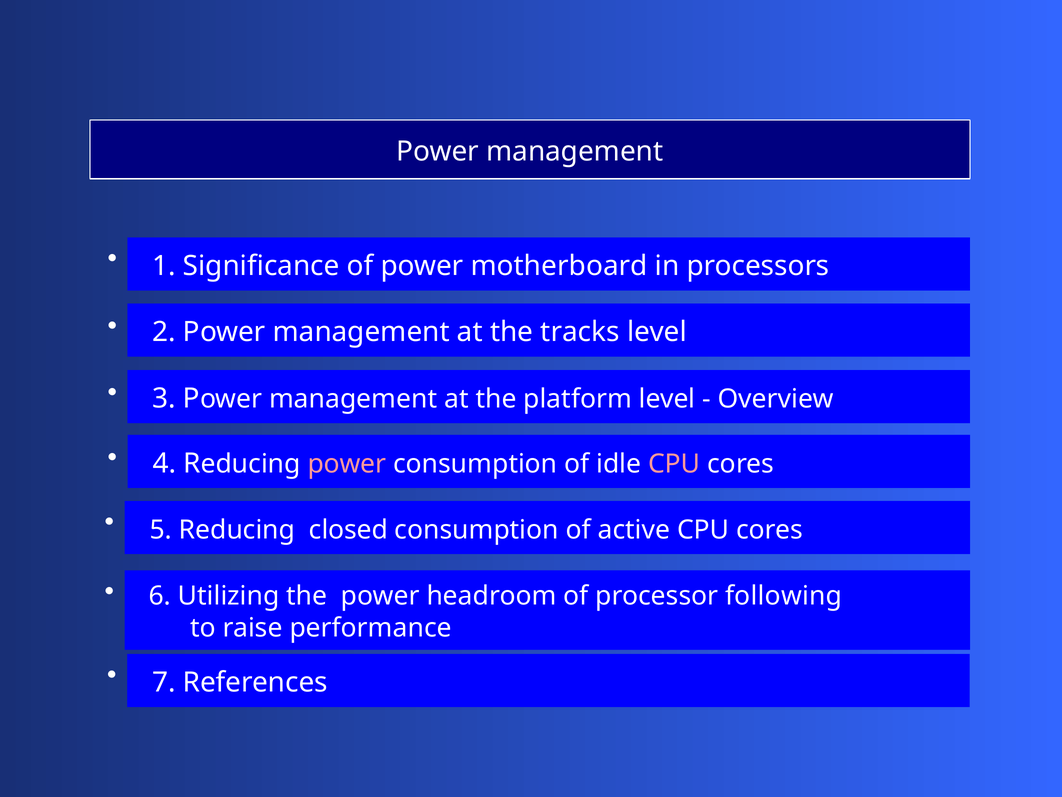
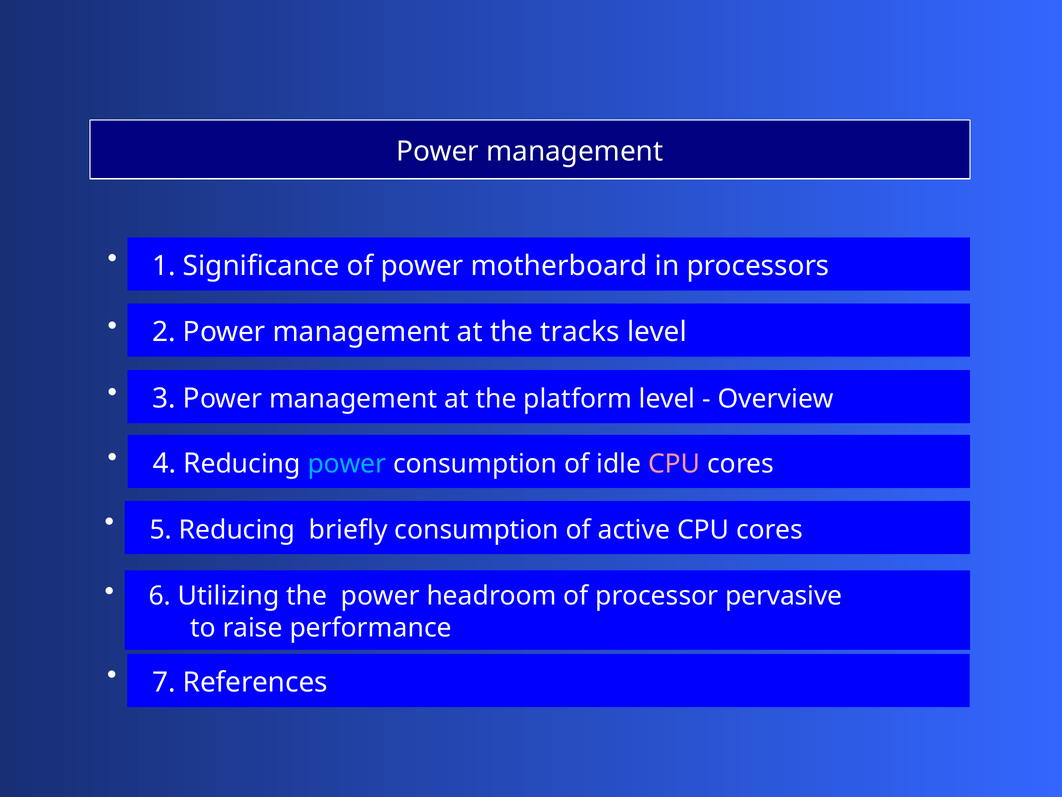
power at (347, 464) colour: pink -> light blue
closed: closed -> briefly
following: following -> pervasive
